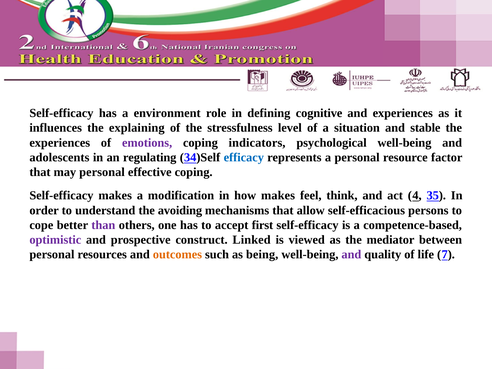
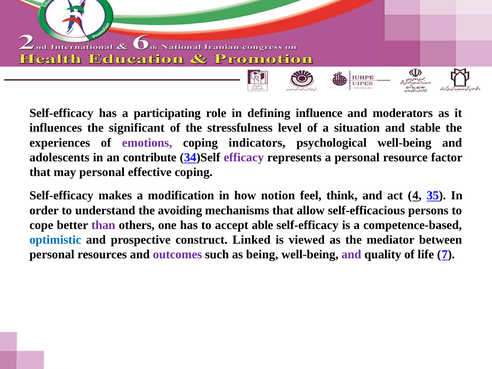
environment: environment -> participating
cognitive: cognitive -> influence
and experiences: experiences -> moderators
explaining: explaining -> significant
regulating: regulating -> contribute
efficacy colour: blue -> purple
how makes: makes -> notion
first: first -> able
optimistic colour: purple -> blue
outcomes colour: orange -> purple
